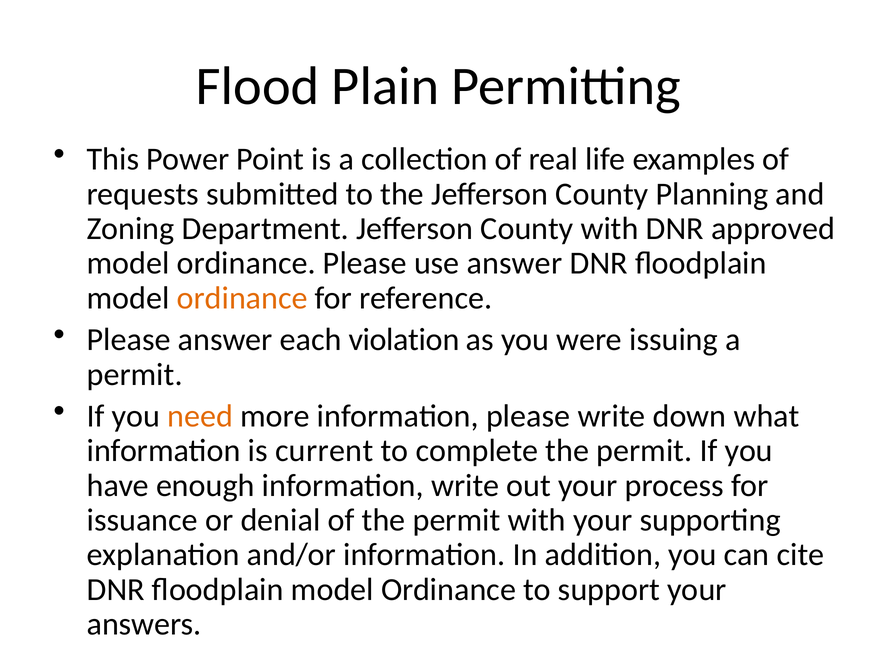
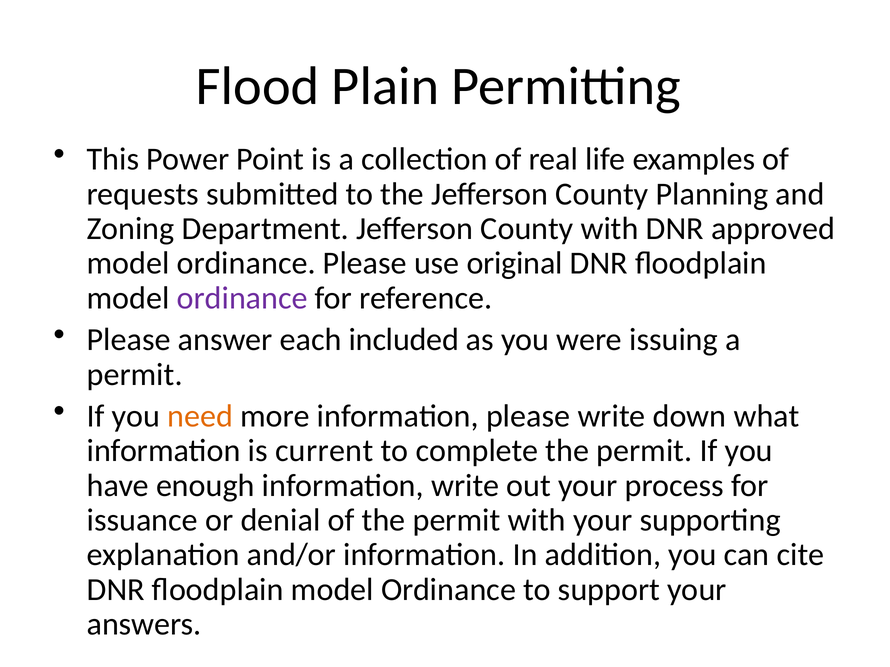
use answer: answer -> original
ordinance at (242, 298) colour: orange -> purple
violation: violation -> included
